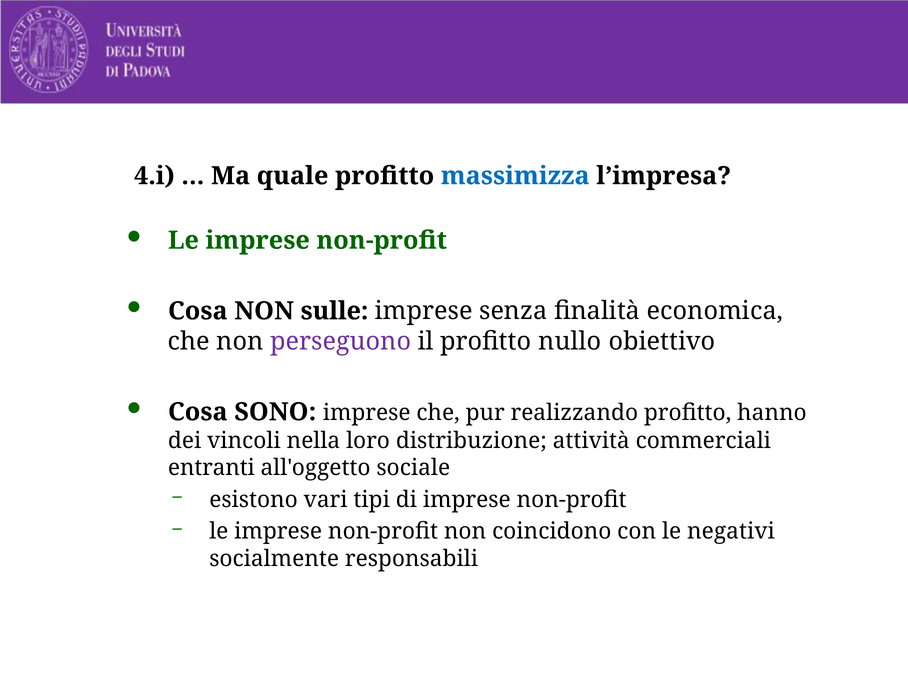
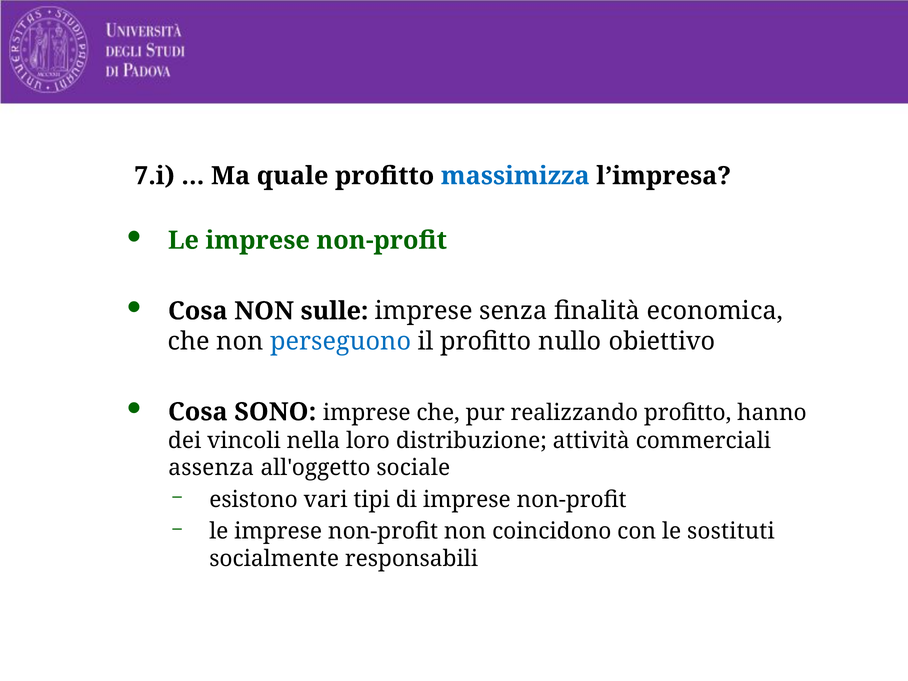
4.i: 4.i -> 7.i
perseguono colour: purple -> blue
entranti: entranti -> assenza
negativi: negativi -> sostituti
